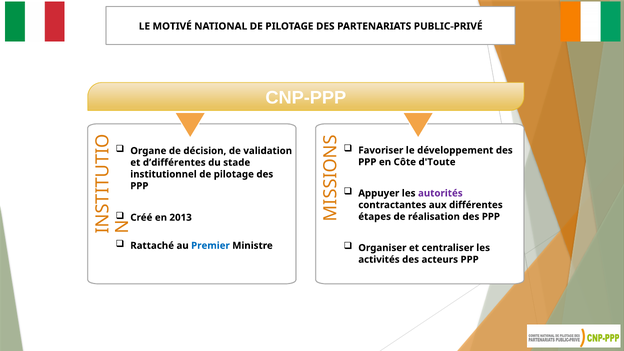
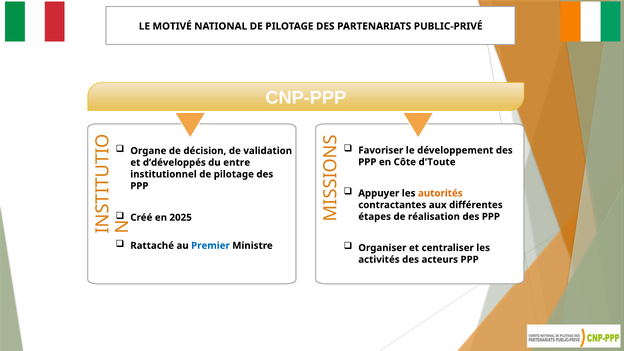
d’différentes: d’différentes -> d’développés
stade: stade -> entre
autorités colour: purple -> orange
2013: 2013 -> 2025
